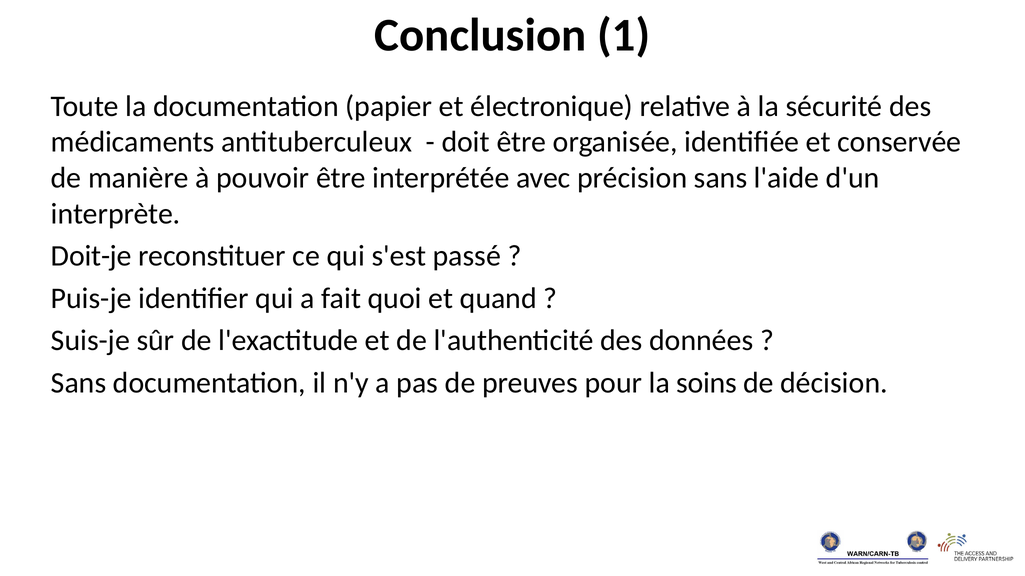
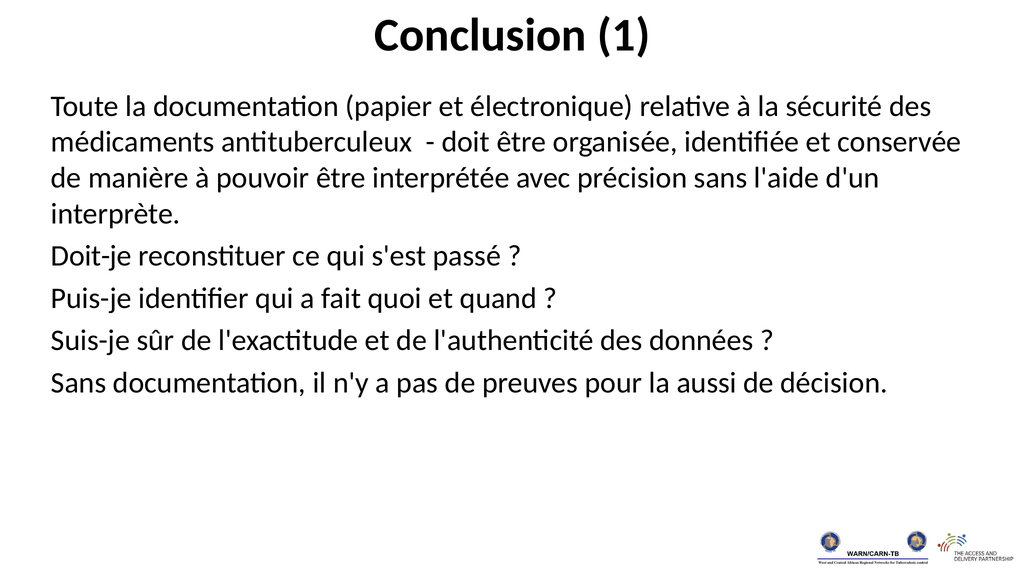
soins: soins -> aussi
